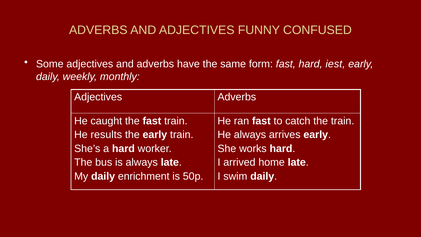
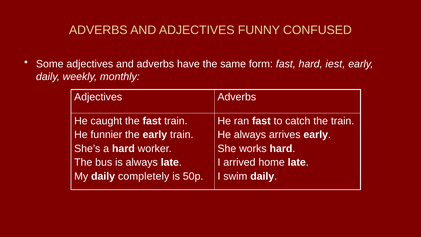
results: results -> funnier
enrichment: enrichment -> completely
